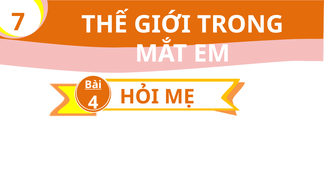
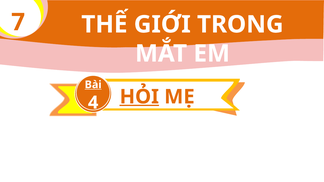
HỎI underline: none -> present
